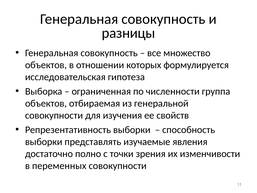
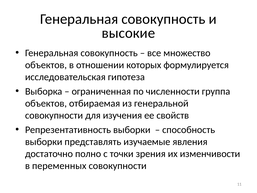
разницы: разницы -> высокие
